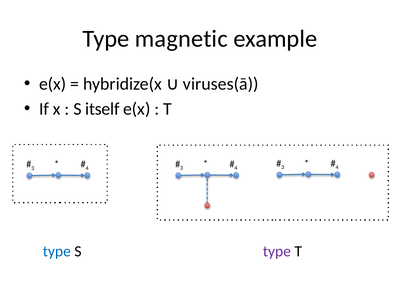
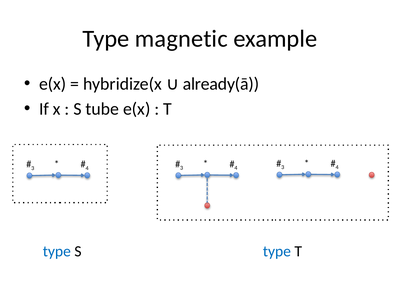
viruses(ā: viruses(ā -> already(ā
itself: itself -> tube
type at (277, 251) colour: purple -> blue
